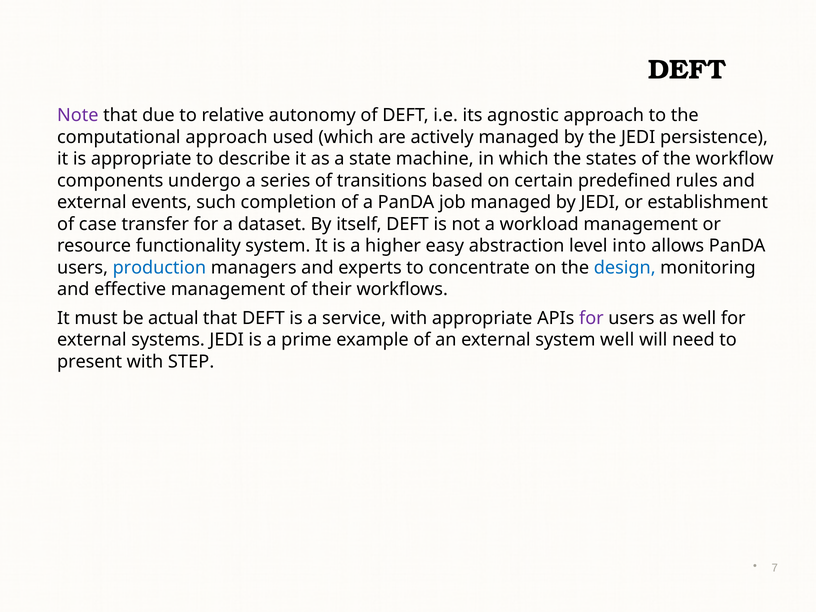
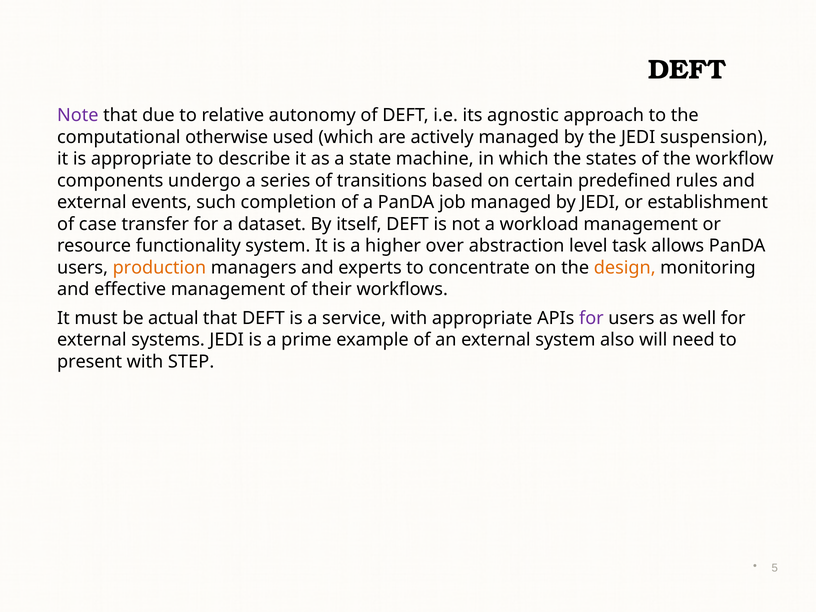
computational approach: approach -> otherwise
persistence: persistence -> suspension
easy: easy -> over
into: into -> task
production colour: blue -> orange
design colour: blue -> orange
system well: well -> also
7: 7 -> 5
